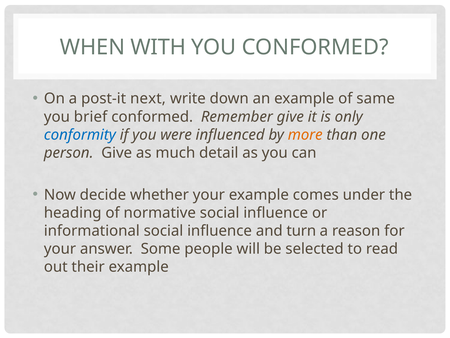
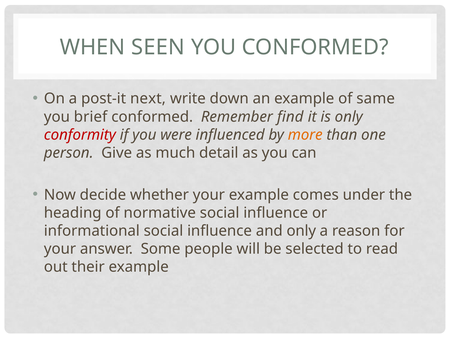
WITH: WITH -> SEEN
Remember give: give -> find
conformity colour: blue -> red
and turn: turn -> only
